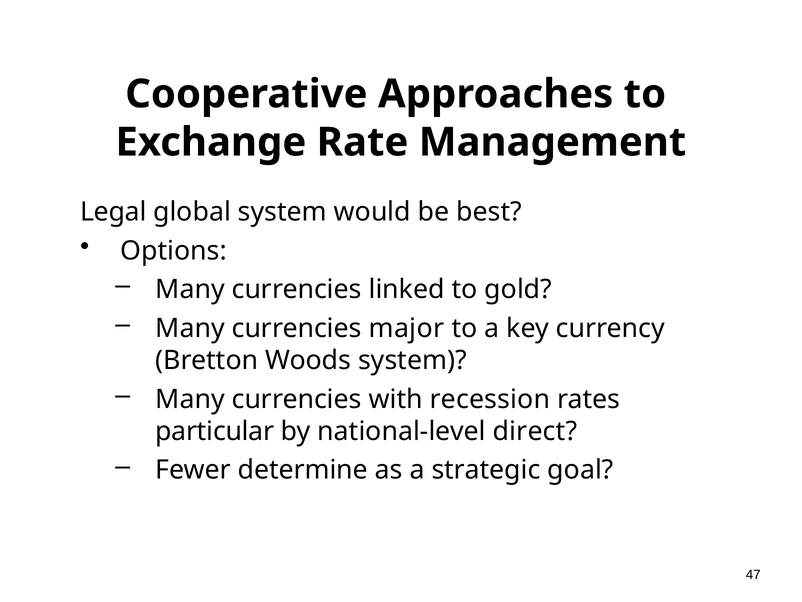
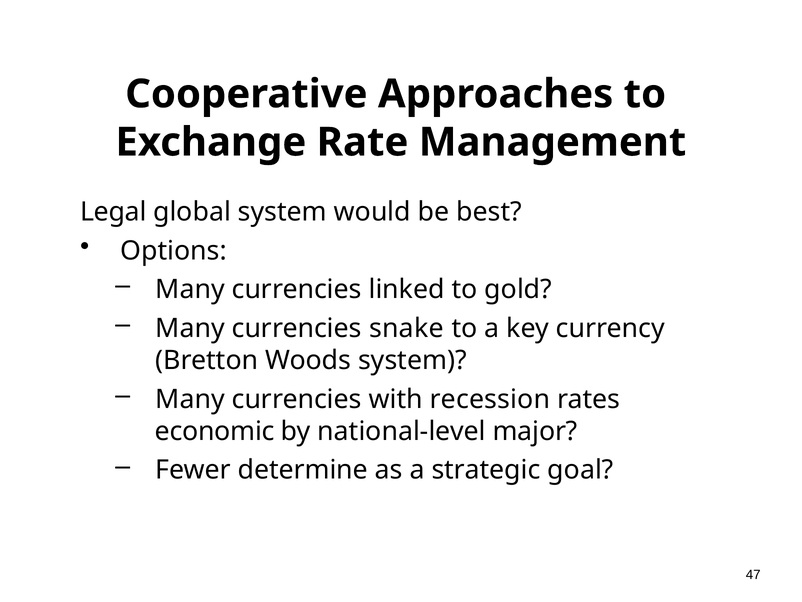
major: major -> snake
particular: particular -> economic
direct: direct -> major
